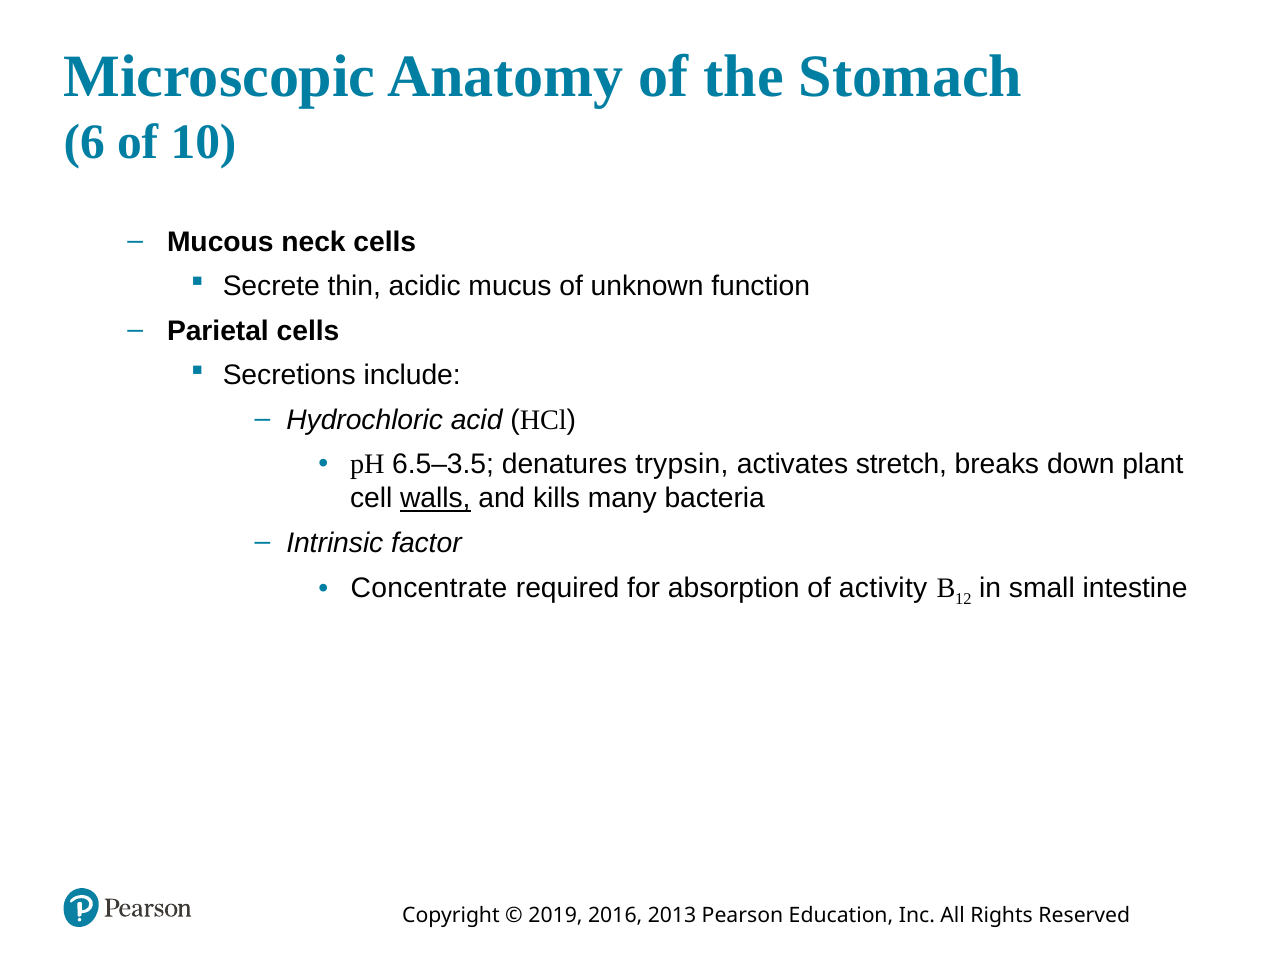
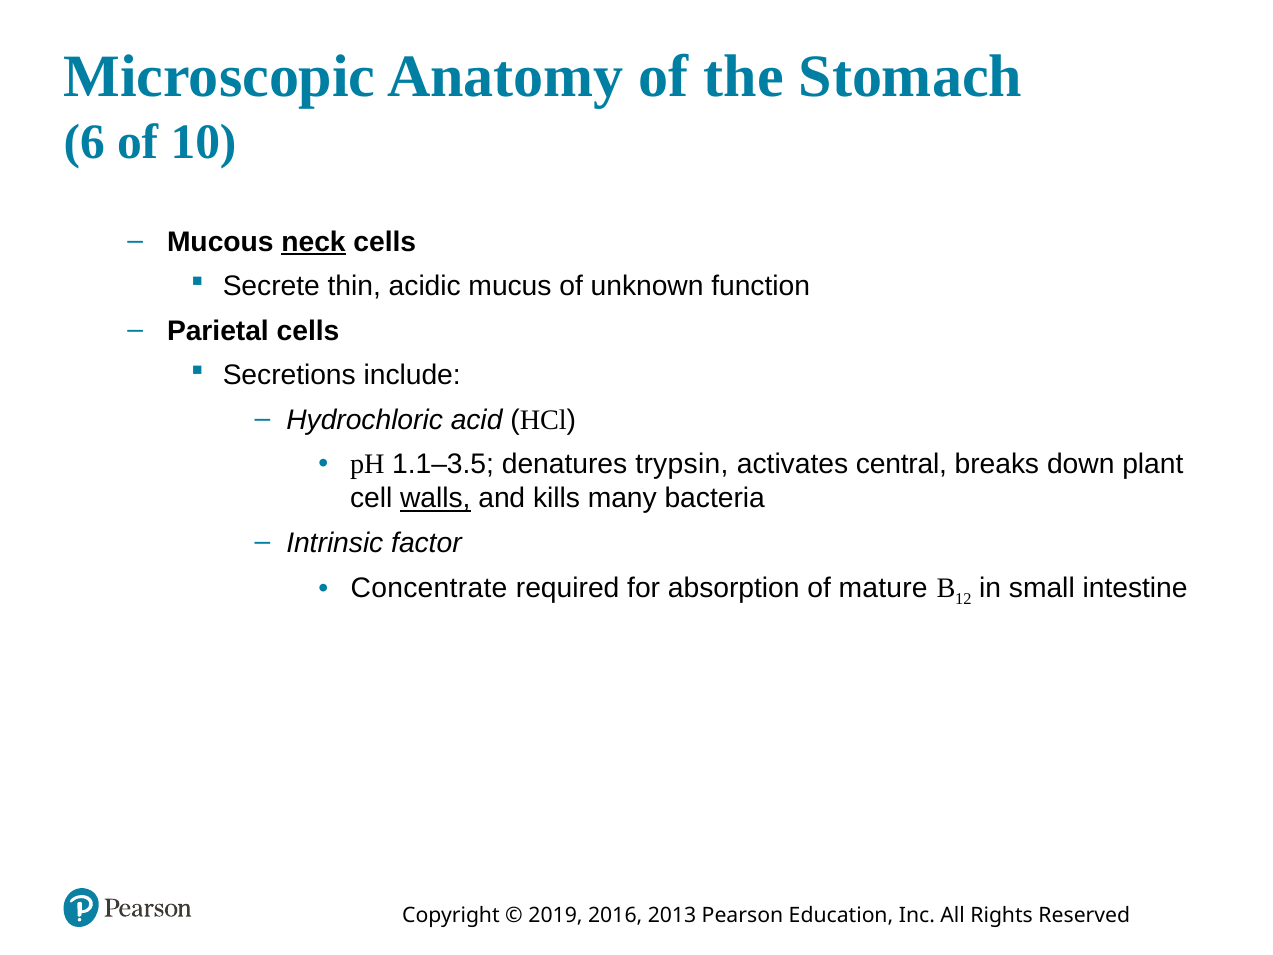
neck underline: none -> present
6.5–3.5: 6.5–3.5 -> 1.1–3.5
stretch: stretch -> central
activity: activity -> mature
